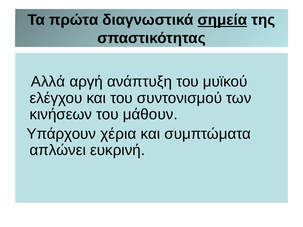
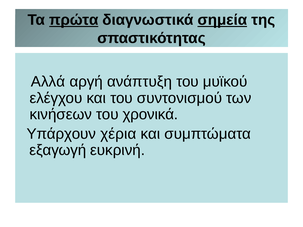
πρώτα underline: none -> present
μάθουν: μάθουν -> χρονικά
απλώνει: απλώνει -> εξαγωγή
